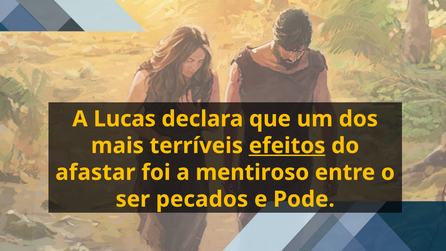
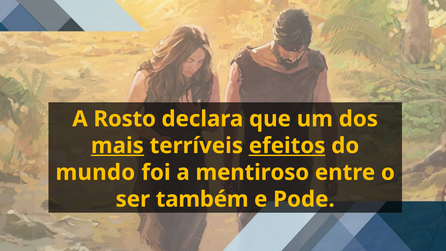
Lucas: Lucas -> Rosto
mais underline: none -> present
afastar: afastar -> mundo
pecados: pecados -> também
